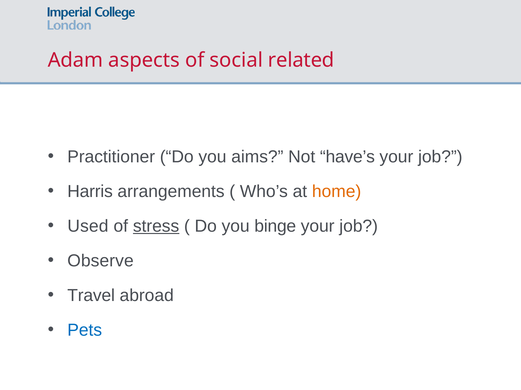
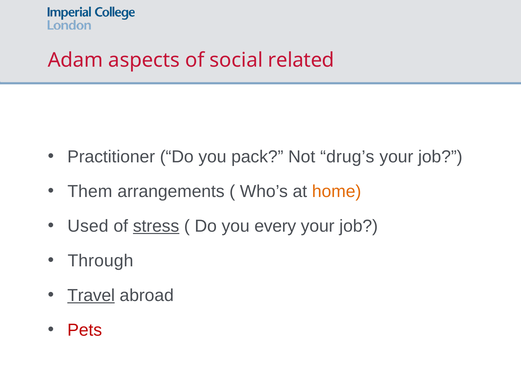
aims: aims -> pack
have’s: have’s -> drug’s
Harris: Harris -> Them
binge: binge -> every
Observe: Observe -> Through
Travel underline: none -> present
Pets colour: blue -> red
